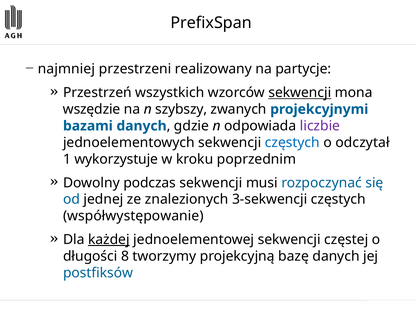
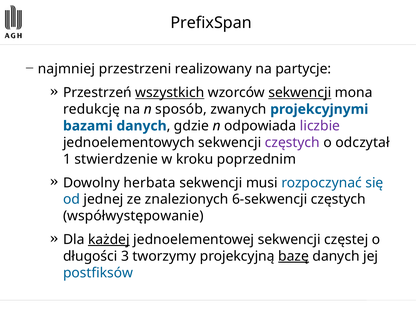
wszystkich underline: none -> present
wszędzie: wszędzie -> redukcję
szybszy: szybszy -> sposób
częstych at (292, 143) colour: blue -> purple
wykorzystuje: wykorzystuje -> stwierdzenie
podczas: podczas -> herbata
3-sekwencji: 3-sekwencji -> 6-sekwencji
8: 8 -> 3
bazę underline: none -> present
